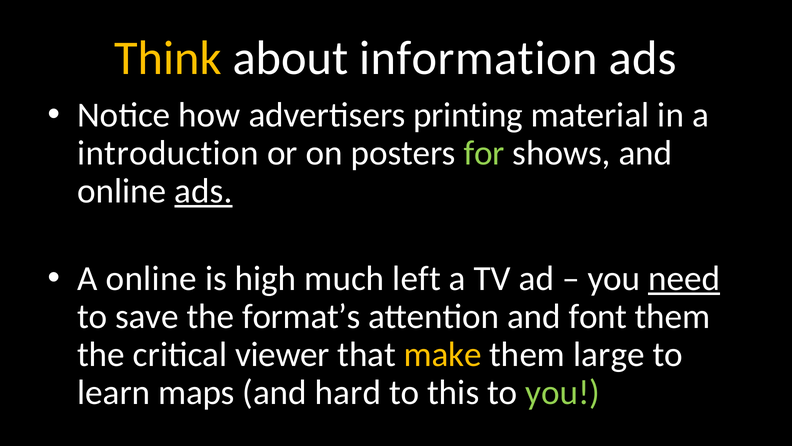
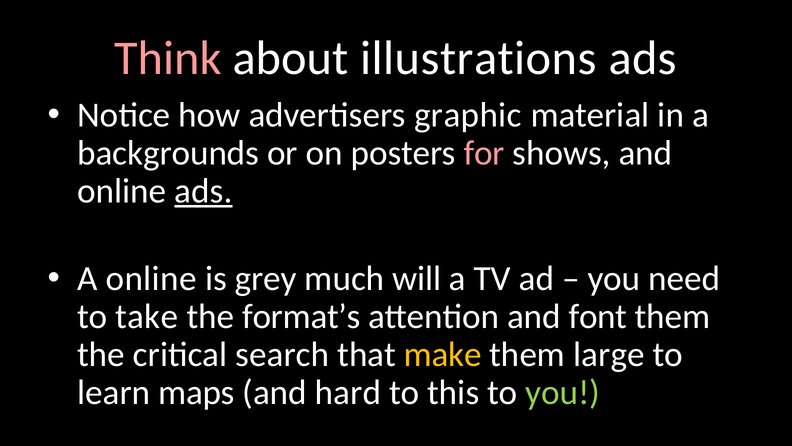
Think colour: yellow -> pink
information: information -> illustrations
printing: printing -> graphic
introduction: introduction -> backgrounds
for colour: light green -> pink
high: high -> grey
left: left -> will
need underline: present -> none
save: save -> take
viewer: viewer -> search
